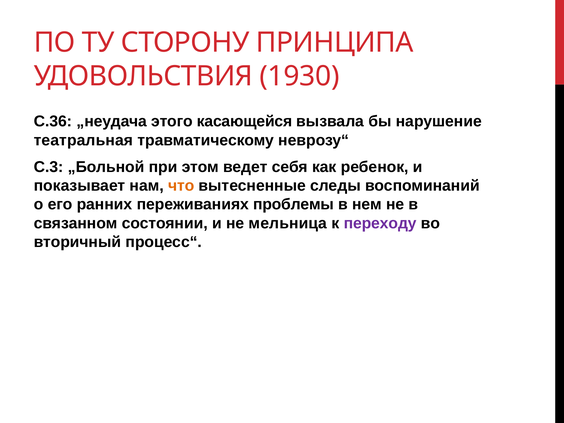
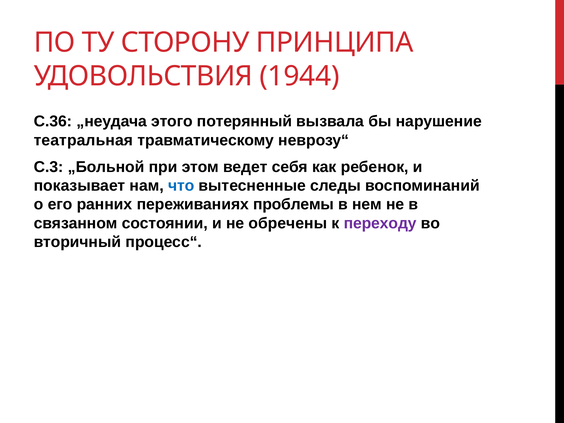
1930: 1930 -> 1944
касающейся: касающейся -> потерянный
что colour: orange -> blue
мельница: мельница -> обречены
